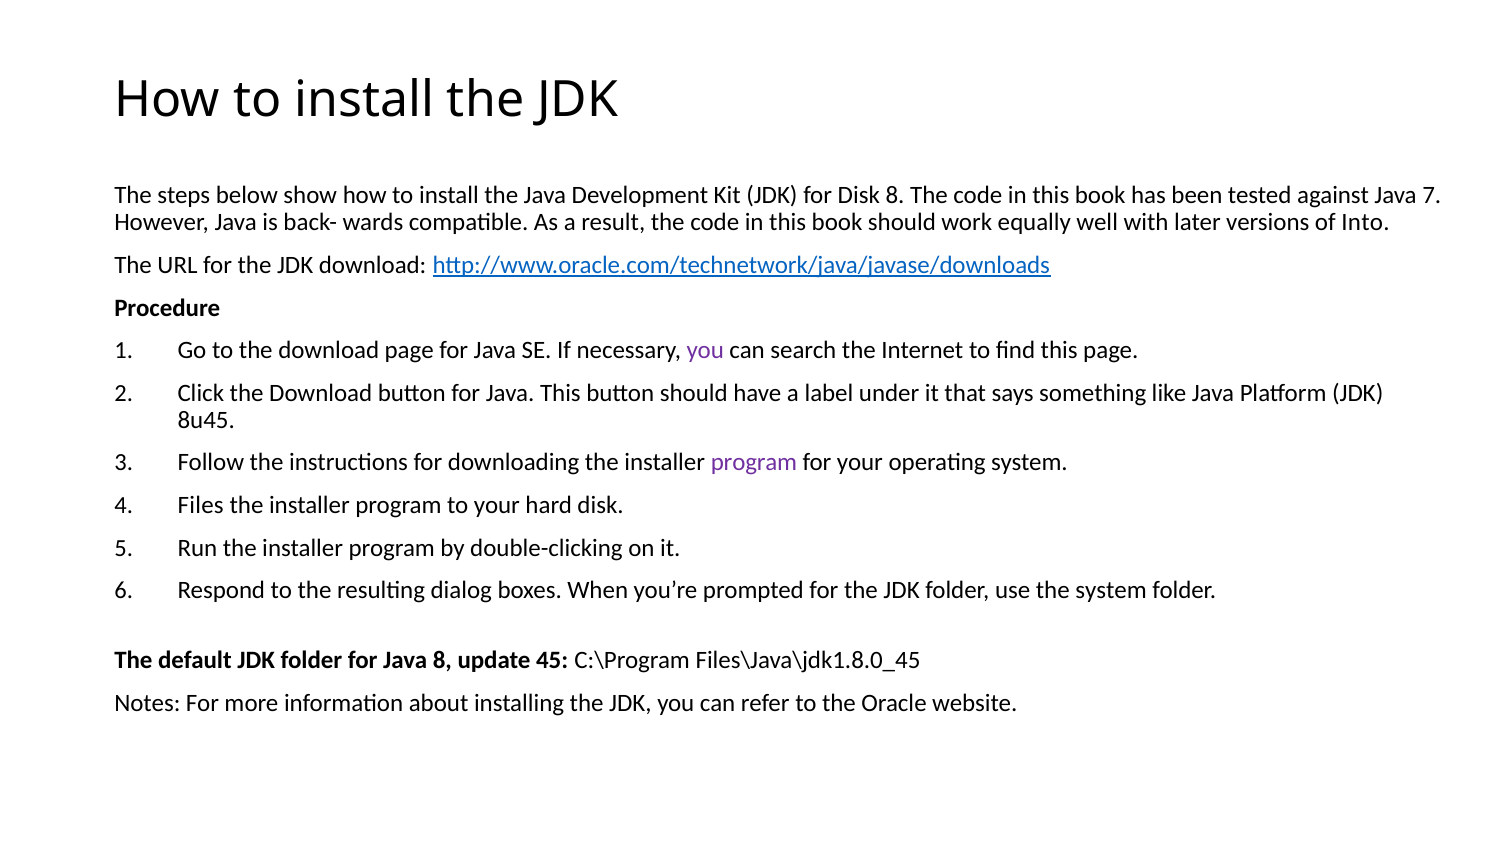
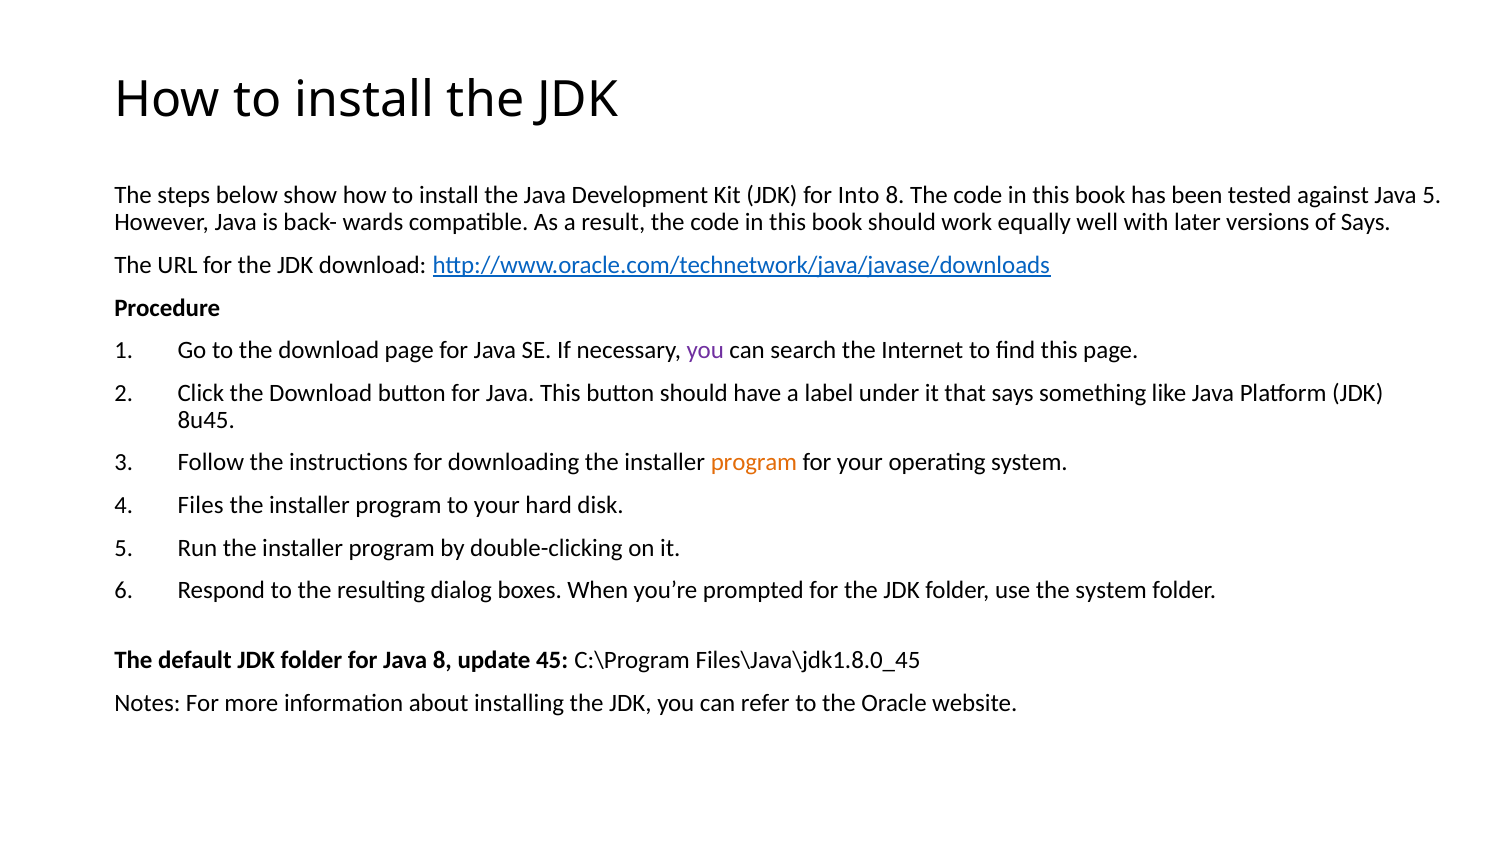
for Disk: Disk -> Into
Java 7: 7 -> 5
of Into: Into -> Says
program at (754, 463) colour: purple -> orange
